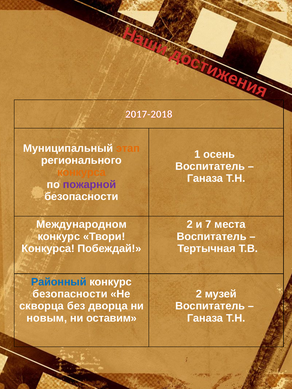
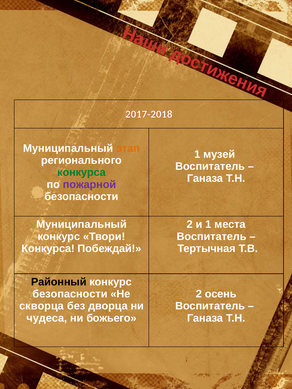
осень: осень -> музей
конкурса at (81, 173) colour: orange -> green
Международном at (81, 225): Международном -> Муниципальный
и 7: 7 -> 1
Районный colour: blue -> black
музей: музей -> осень
новым: новым -> чудеса
оставим: оставим -> божьего
